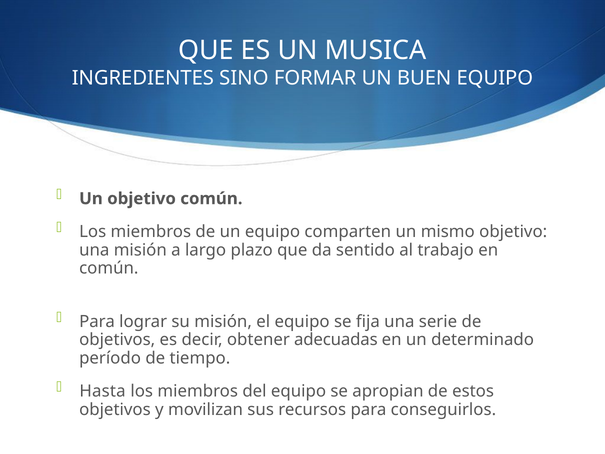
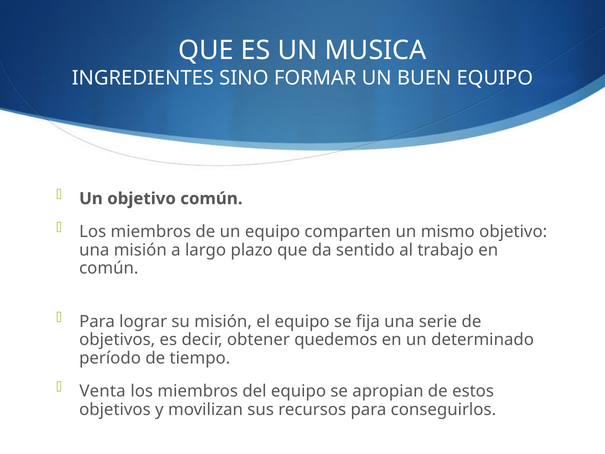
adecuadas: adecuadas -> quedemos
Hasta: Hasta -> Venta
